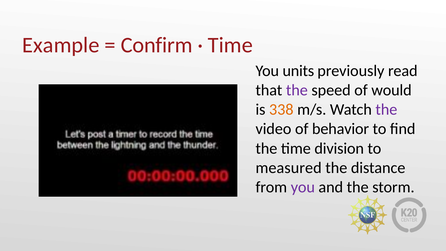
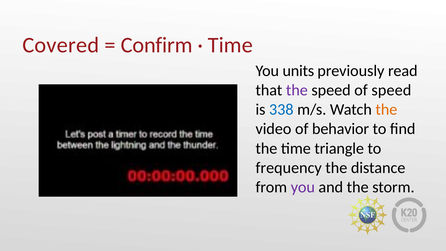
Example: Example -> Covered
of would: would -> speed
338 colour: orange -> blue
the at (386, 110) colour: purple -> orange
division: division -> triangle
measured: measured -> frequency
